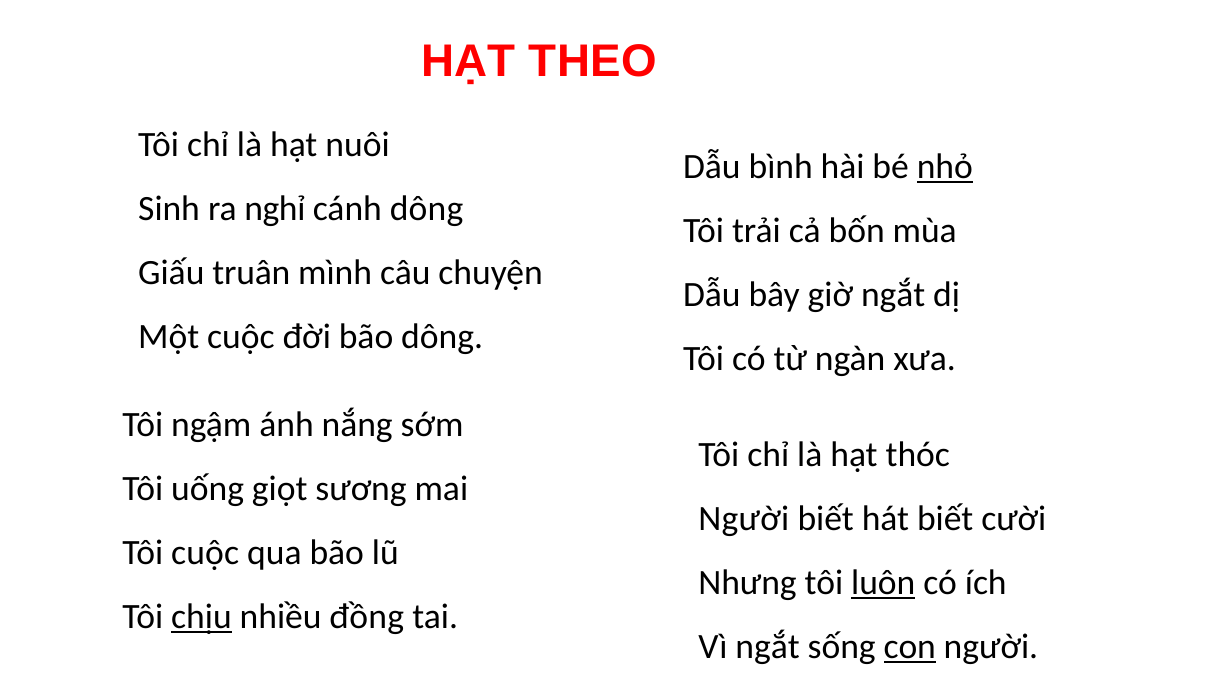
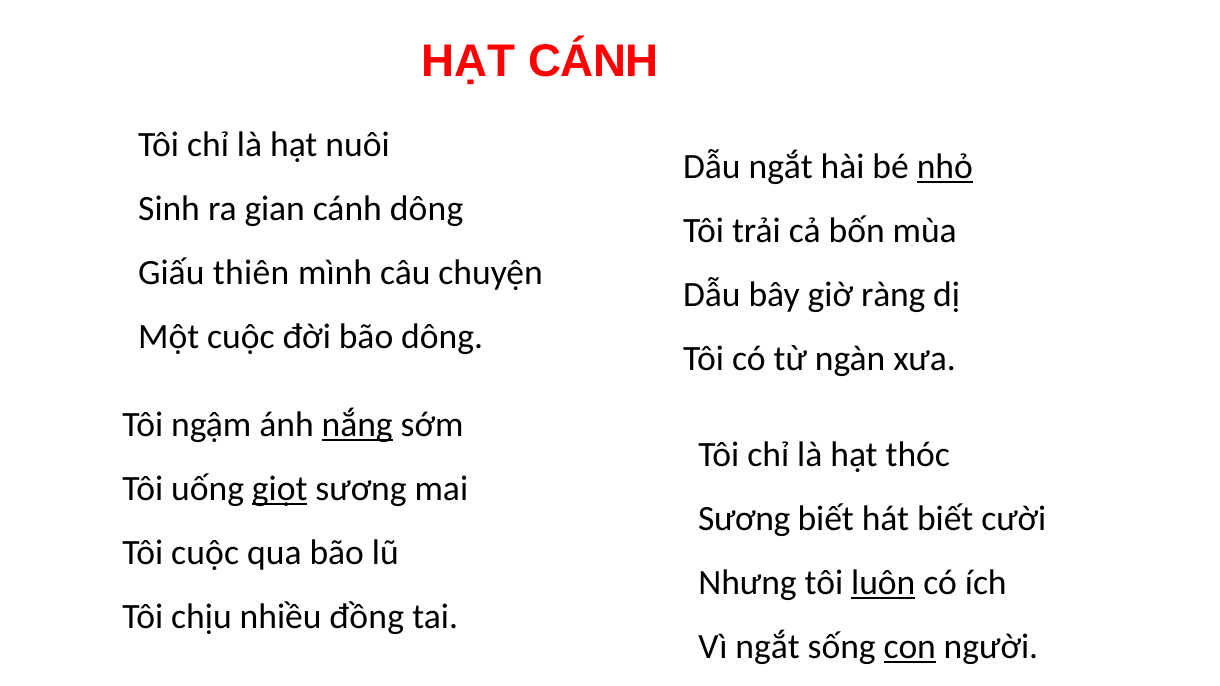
HẠT THEO: THEO -> CÁNH
Dẫu bình: bình -> ngắt
nghỉ: nghỉ -> gian
truân: truân -> thiên
giờ ngắt: ngắt -> ràng
nắng underline: none -> present
giọt underline: none -> present
Người at (744, 519): Người -> Sương
chịu underline: present -> none
